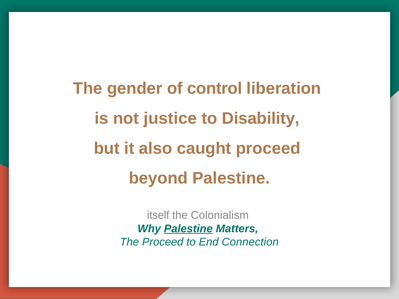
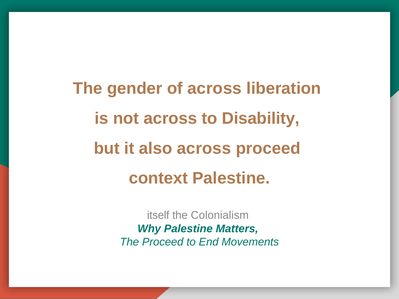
of control: control -> across
not justice: justice -> across
also caught: caught -> across
beyond: beyond -> context
Palestine at (188, 229) underline: present -> none
Connection: Connection -> Movements
